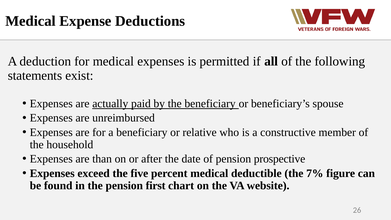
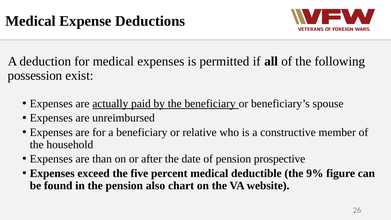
statements: statements -> possession
7%: 7% -> 9%
first: first -> also
